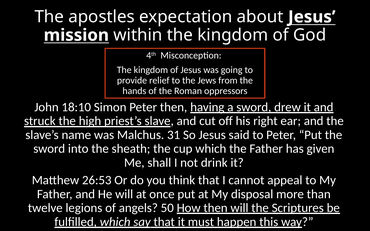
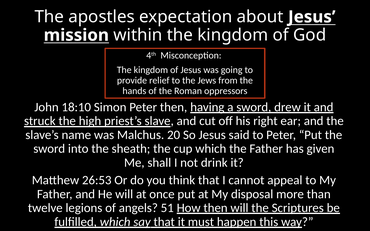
31: 31 -> 20
50: 50 -> 51
